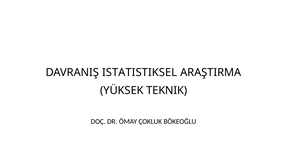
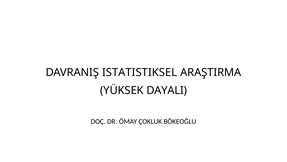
TEKNIK: TEKNIK -> DAYALI
